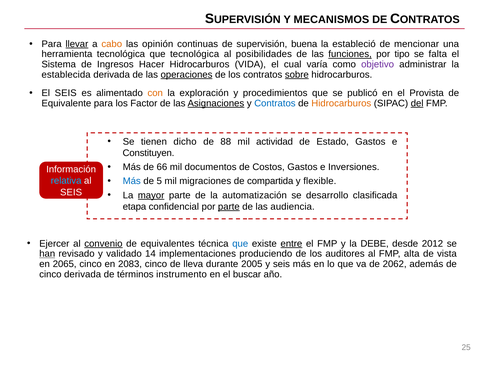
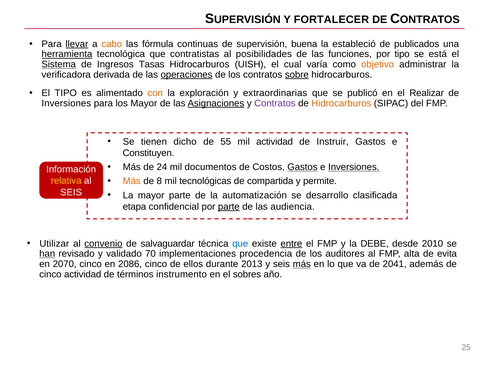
MECANISMOS: MECANISMOS -> FORTALECER
opinión: opinión -> fórmula
mencionar: mencionar -> publicados
herramienta underline: none -> present
que tecnológica: tecnológica -> contratistas
funciones underline: present -> none
falta: falta -> está
Sistema underline: none -> present
Hacer: Hacer -> Tasas
VIDA: VIDA -> UISH
objetivo colour: purple -> orange
establecida: establecida -> verificadora
El SEIS: SEIS -> TIPO
procedimientos: procedimientos -> extraordinarias
Provista: Provista -> Realizar
Equivalente at (66, 104): Equivalente -> Inversiones
los Factor: Factor -> Mayor
Contratos at (275, 104) colour: blue -> purple
del underline: present -> none
88: 88 -> 55
Estado: Estado -> Instruir
66: 66 -> 24
Gastos at (302, 167) underline: none -> present
Inversiones at (354, 167) underline: none -> present
Más at (132, 182) colour: blue -> orange
5: 5 -> 8
migraciones: migraciones -> tecnológicas
flexible: flexible -> permite
relativa colour: light blue -> yellow
mayor at (151, 196) underline: present -> none
Ejercer: Ejercer -> Utilizar
equivalentes: equivalentes -> salvaguardar
2012: 2012 -> 2010
14: 14 -> 70
produciendo: produciendo -> procedencia
vista: vista -> evita
2065: 2065 -> 2070
2083: 2083 -> 2086
lleva: lleva -> ellos
2005: 2005 -> 2013
más at (302, 265) underline: none -> present
2062: 2062 -> 2041
cinco derivada: derivada -> actividad
buscar: buscar -> sobres
